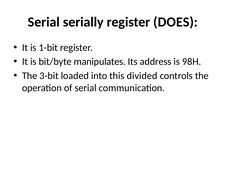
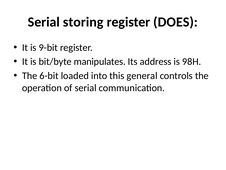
serially: serially -> storing
1-bit: 1-bit -> 9-bit
3-bit: 3-bit -> 6-bit
divided: divided -> general
